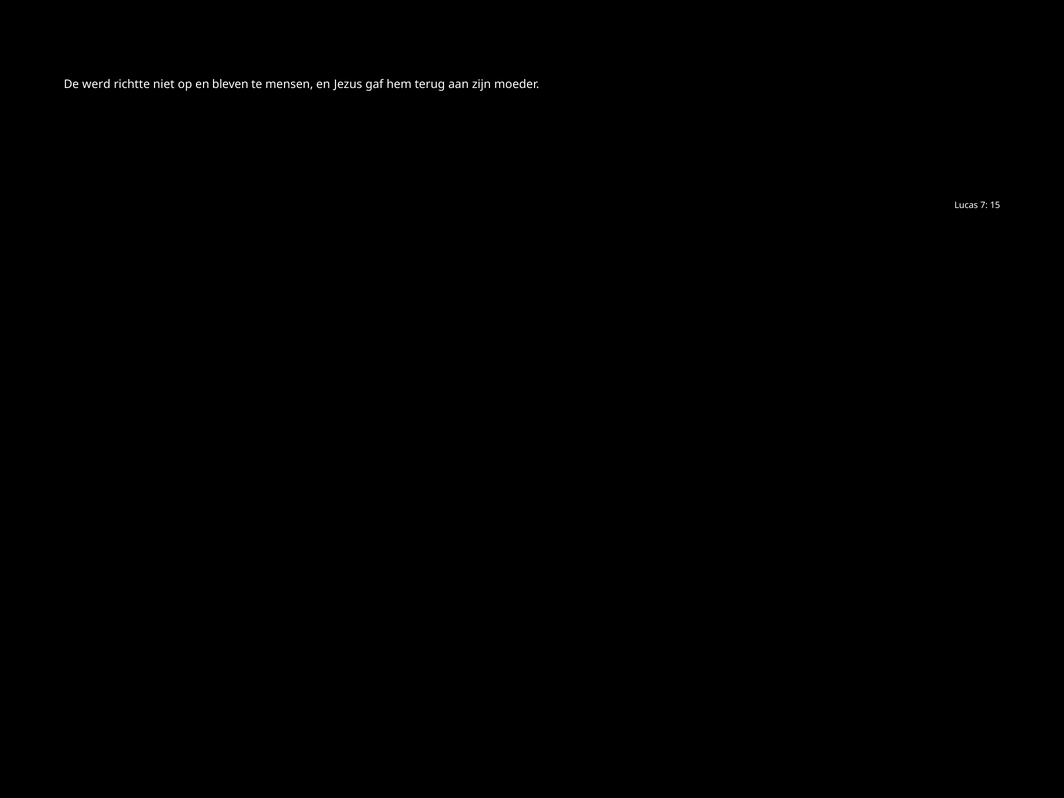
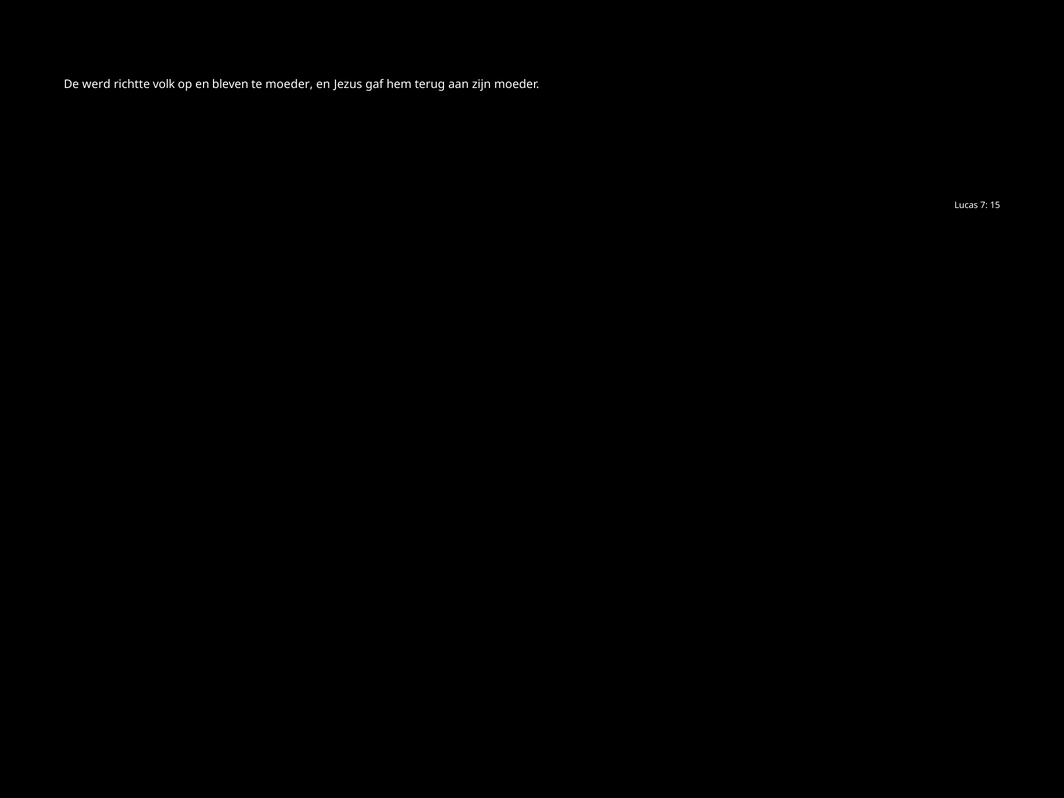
niet: niet -> volk
te mensen: mensen -> moeder
